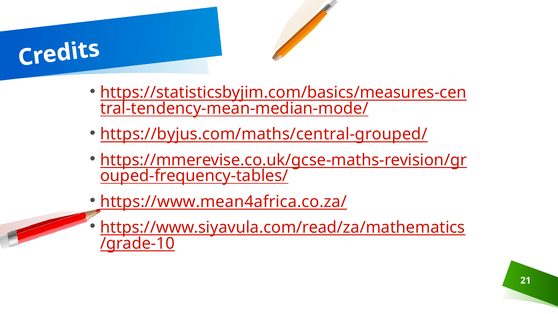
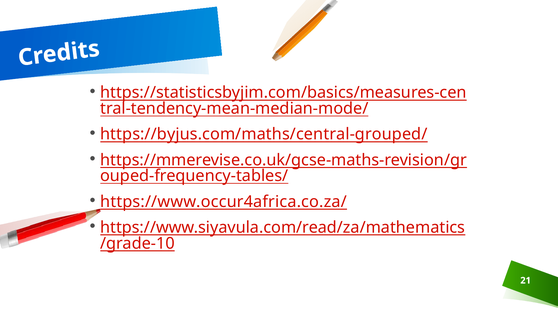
https://www.mean4africa.co.za/: https://www.mean4africa.co.za/ -> https://www.occur4africa.co.za/
